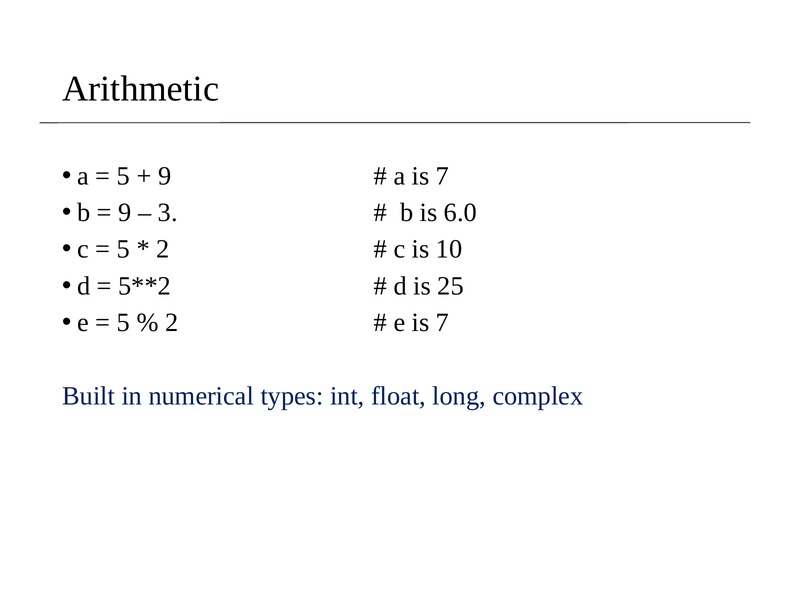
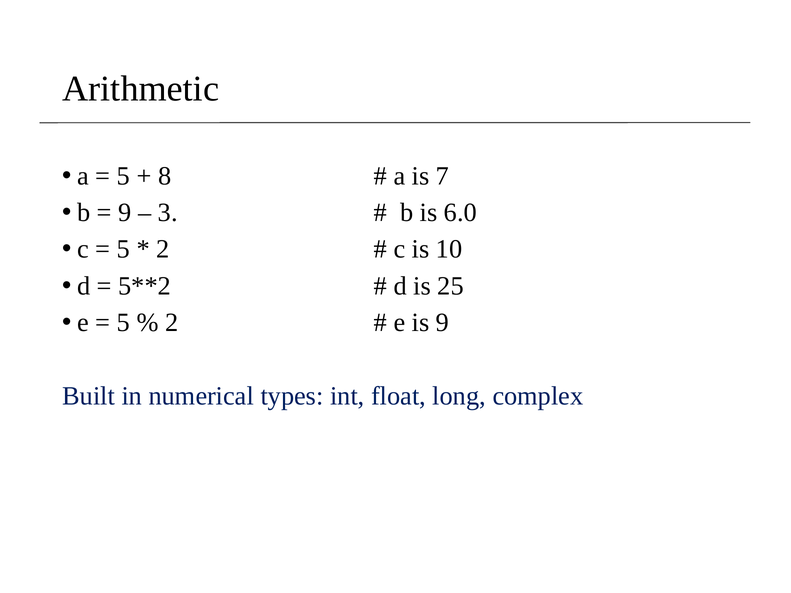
9 at (165, 176): 9 -> 8
e is 7: 7 -> 9
